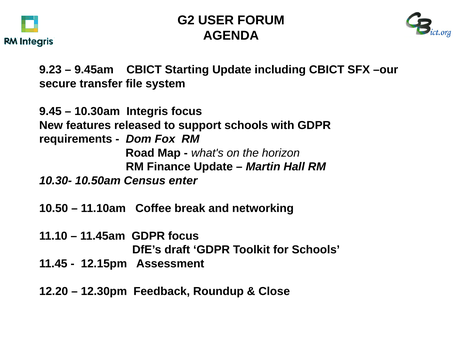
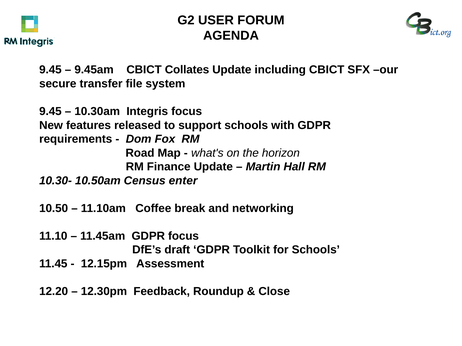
9.23 at (50, 70): 9.23 -> 9.45
Starting: Starting -> Collates
